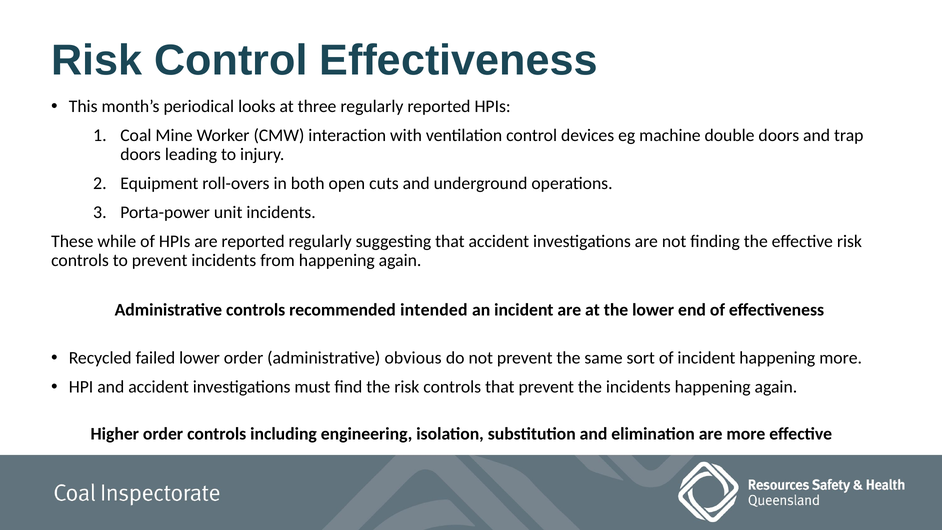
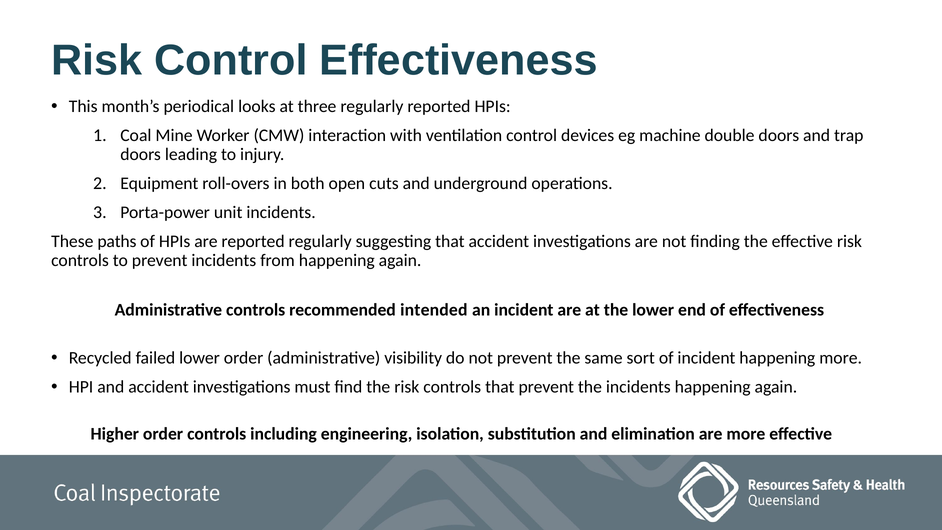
while: while -> paths
obvious: obvious -> visibility
